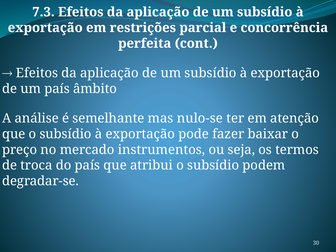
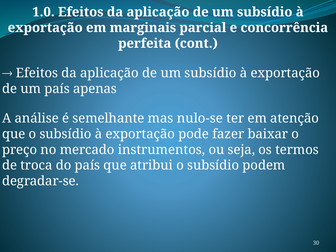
7.3: 7.3 -> 1.0
restrições: restrições -> marginais
âmbito: âmbito -> apenas
